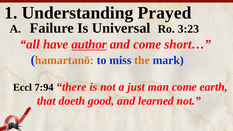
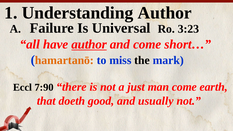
Understanding Prayed: Prayed -> Author
the colour: orange -> black
7:94: 7:94 -> 7:90
learned: learned -> usually
